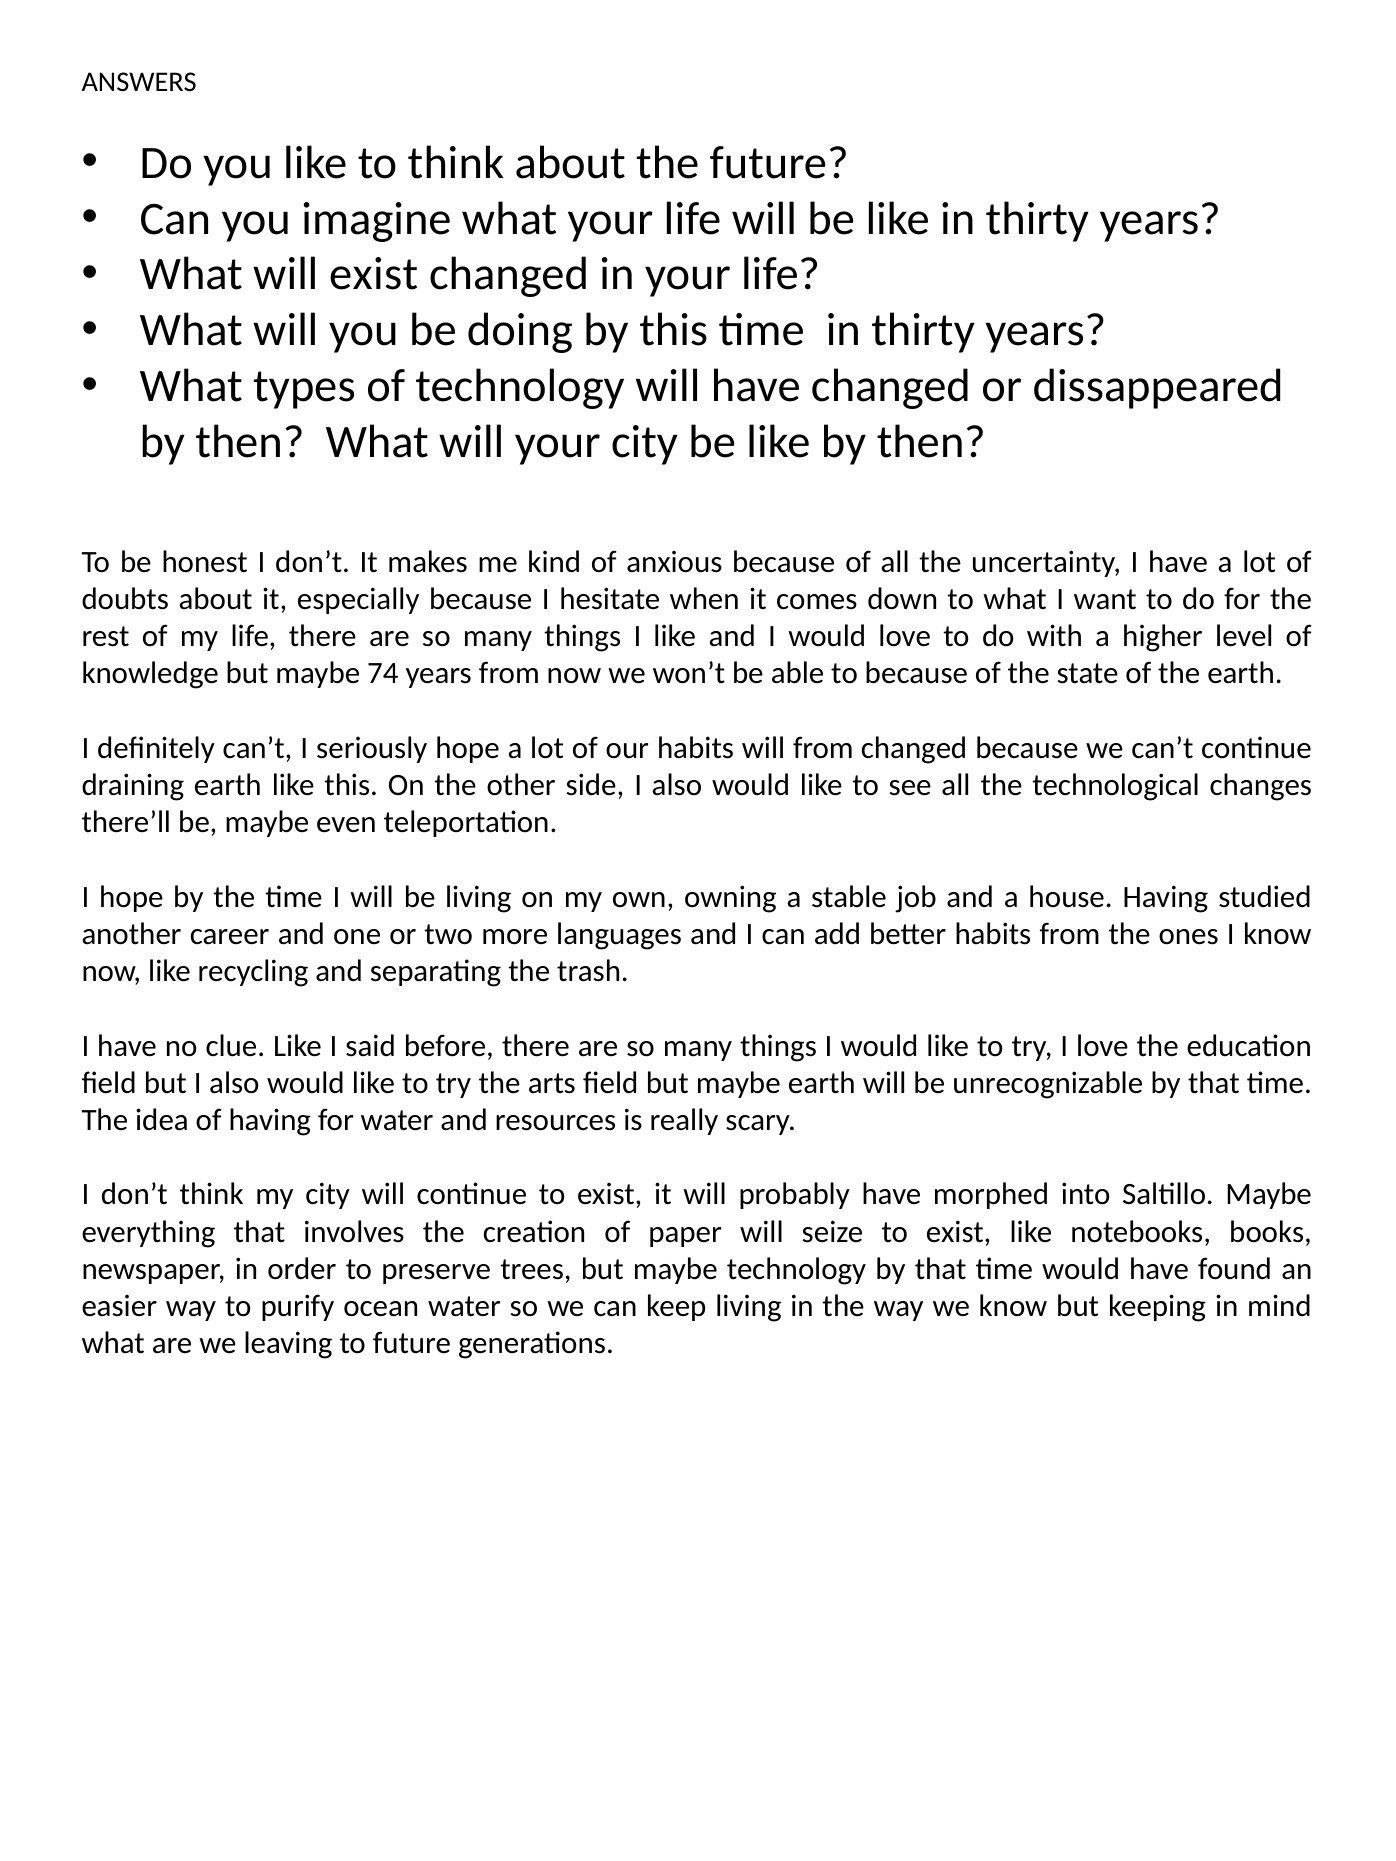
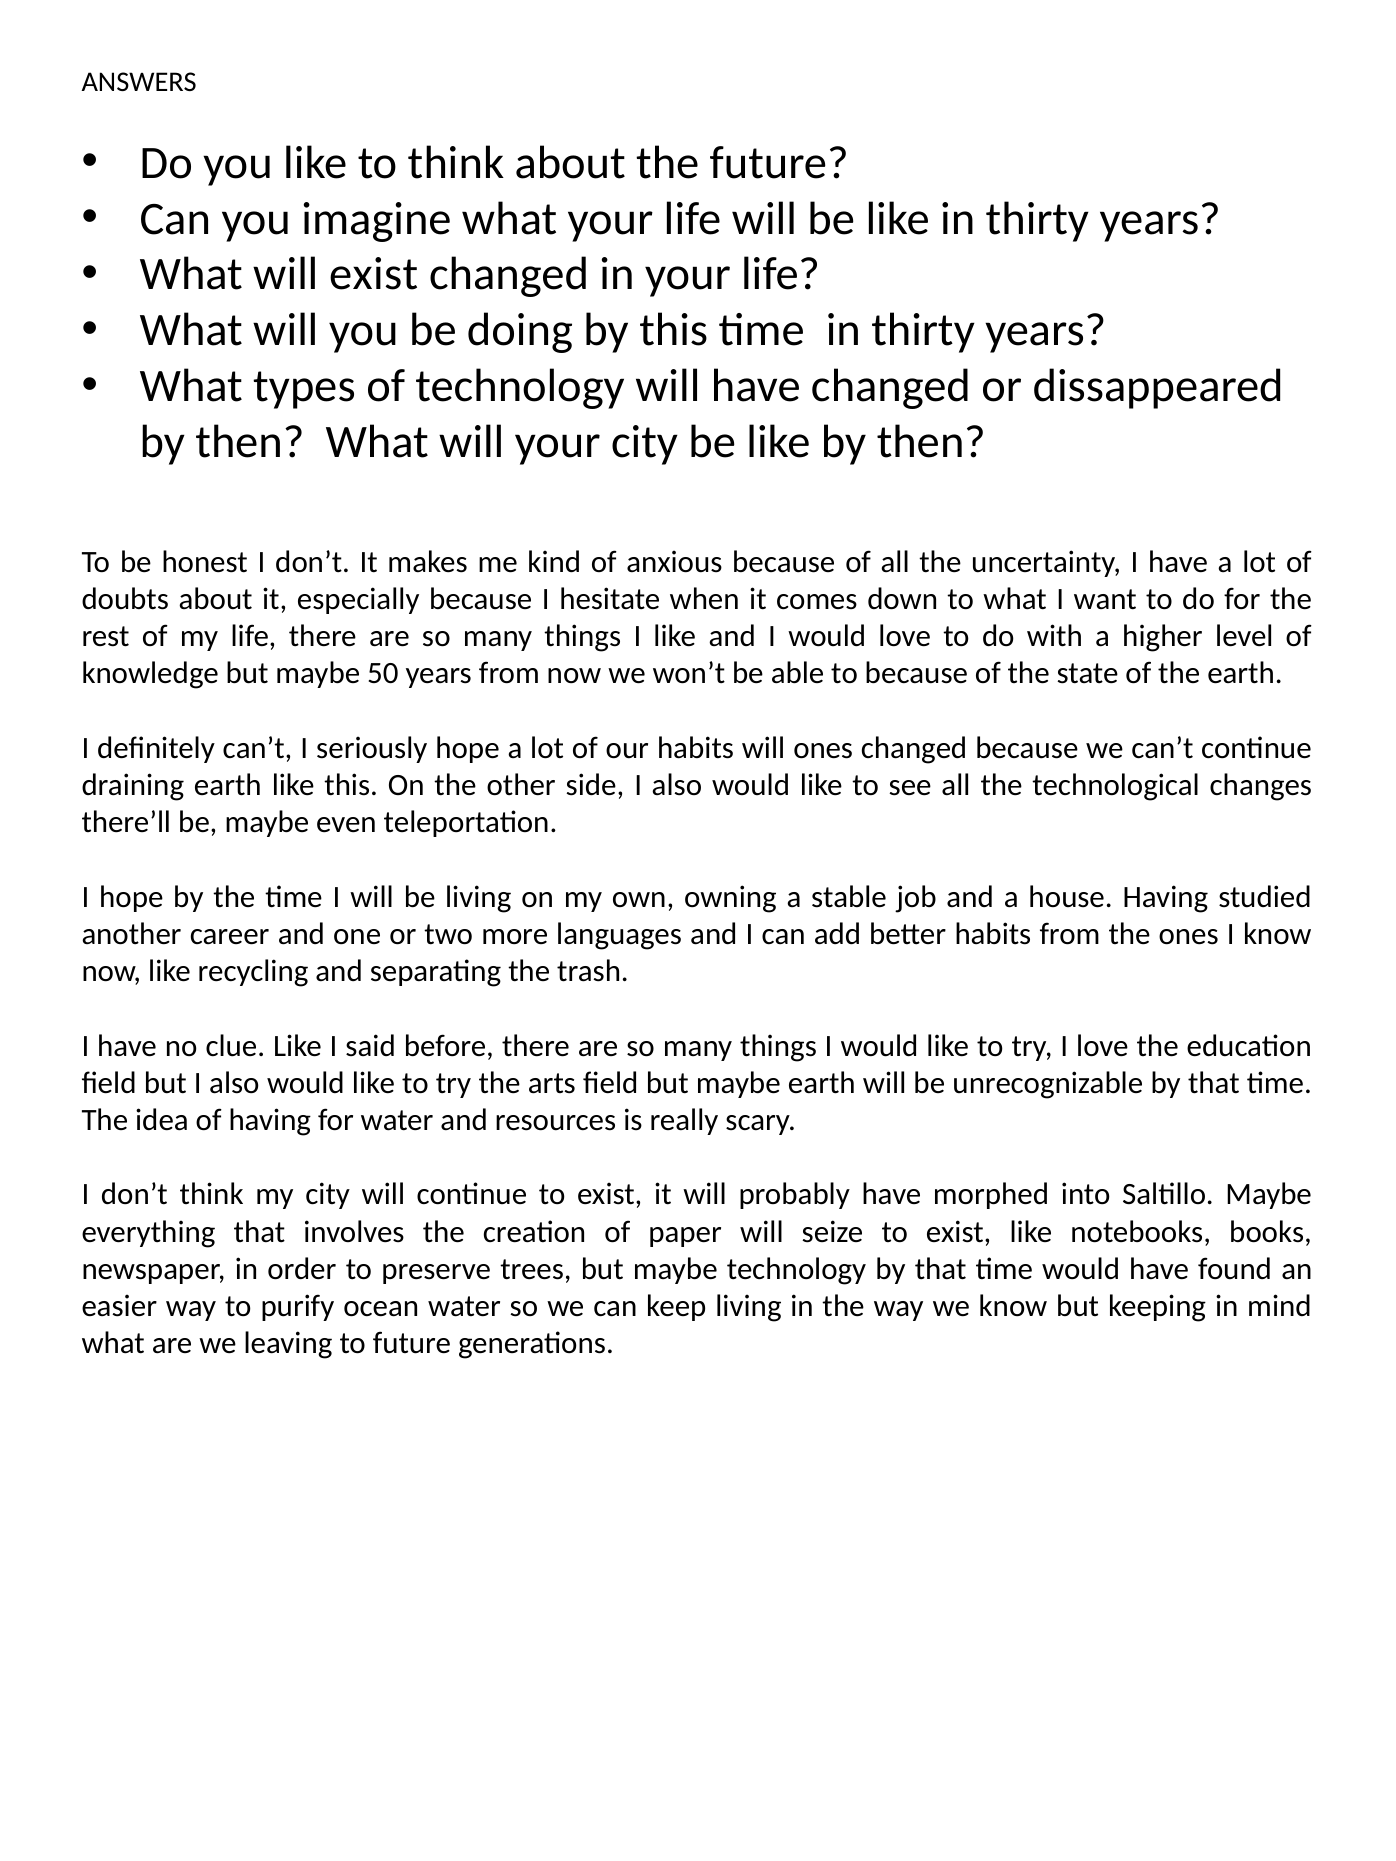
74: 74 -> 50
will from: from -> ones
